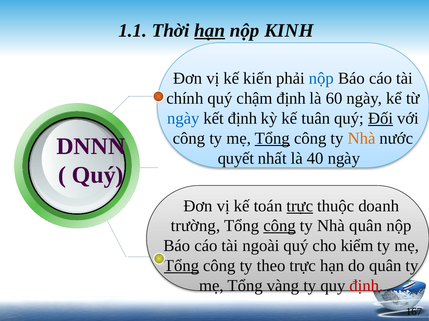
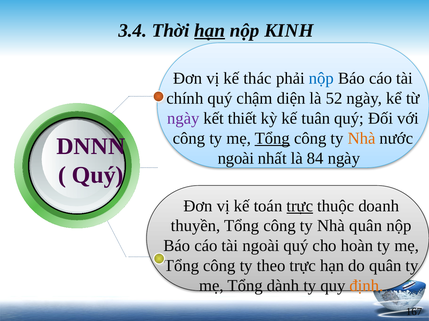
1.1: 1.1 -> 3.4
kiến: kiến -> thác
chậm định: định -> diện
60: 60 -> 52
ngày at (183, 119) colour: blue -> purple
kết định: định -> thiết
Đối underline: present -> none
quyết at (236, 159): quyết -> ngoài
40: 40 -> 84
trường: trường -> thuyền
công at (280, 226) underline: present -> none
kiểm: kiểm -> hoàn
Tổng at (181, 266) underline: present -> none
vàng: vàng -> dành
định at (366, 286) colour: red -> orange
